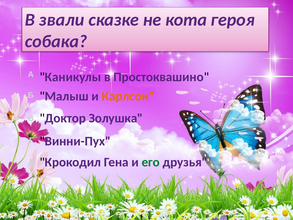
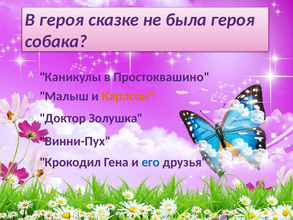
В звали: звали -> героя
кота: кота -> была
его colour: green -> blue
